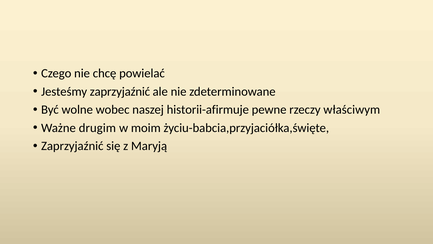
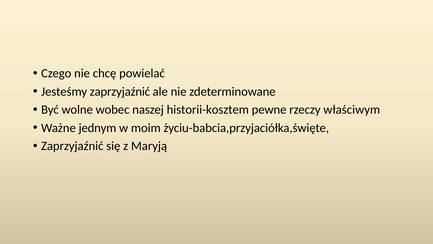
historii-afirmuje: historii-afirmuje -> historii-kosztem
drugim: drugim -> jednym
